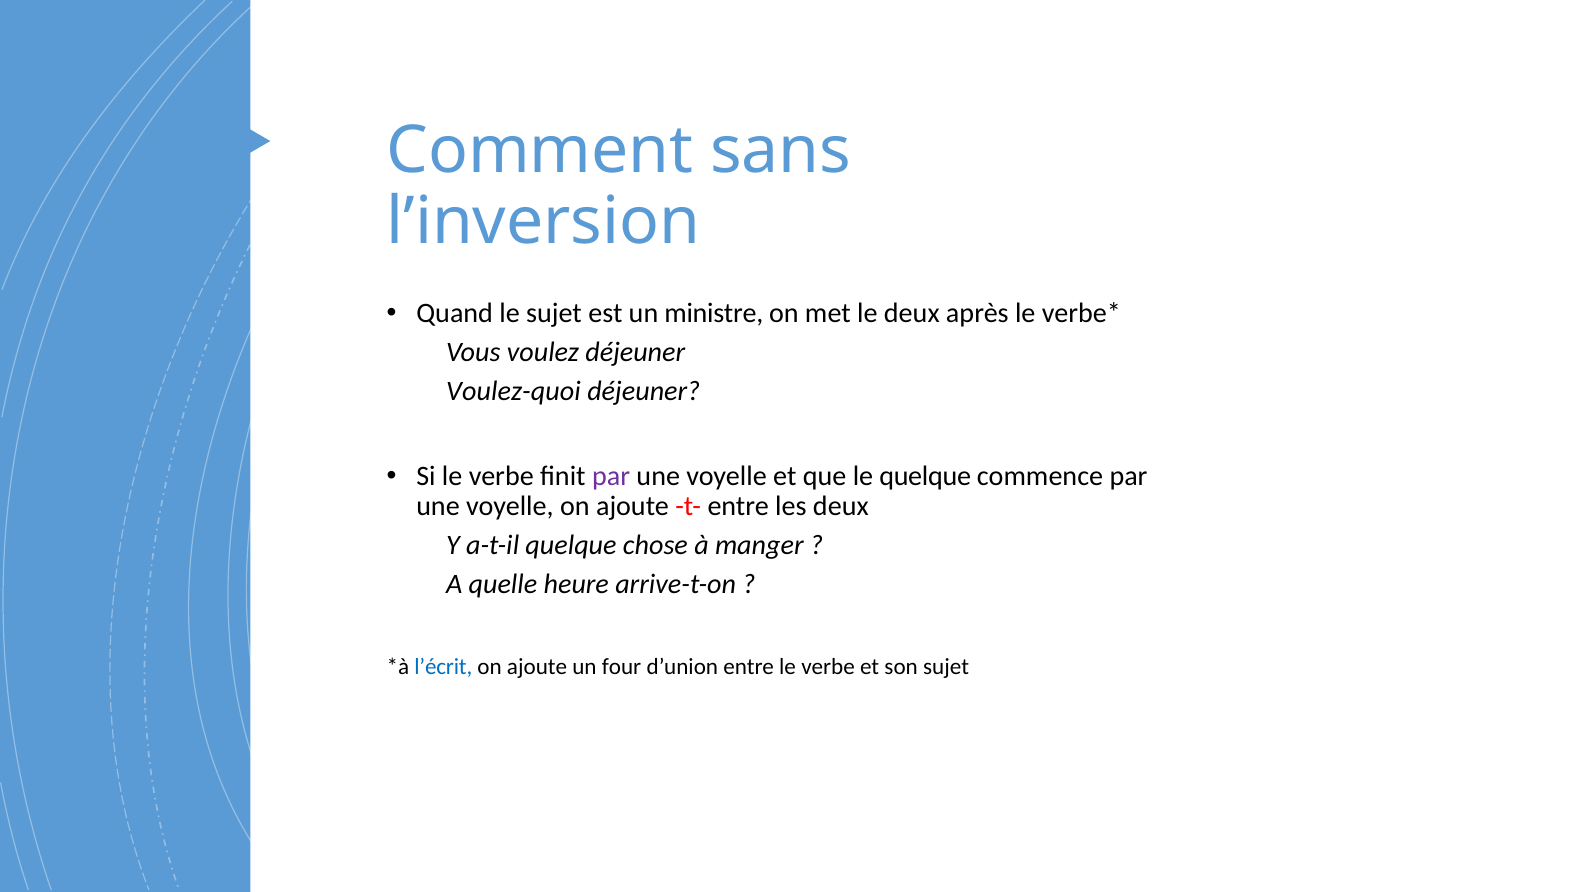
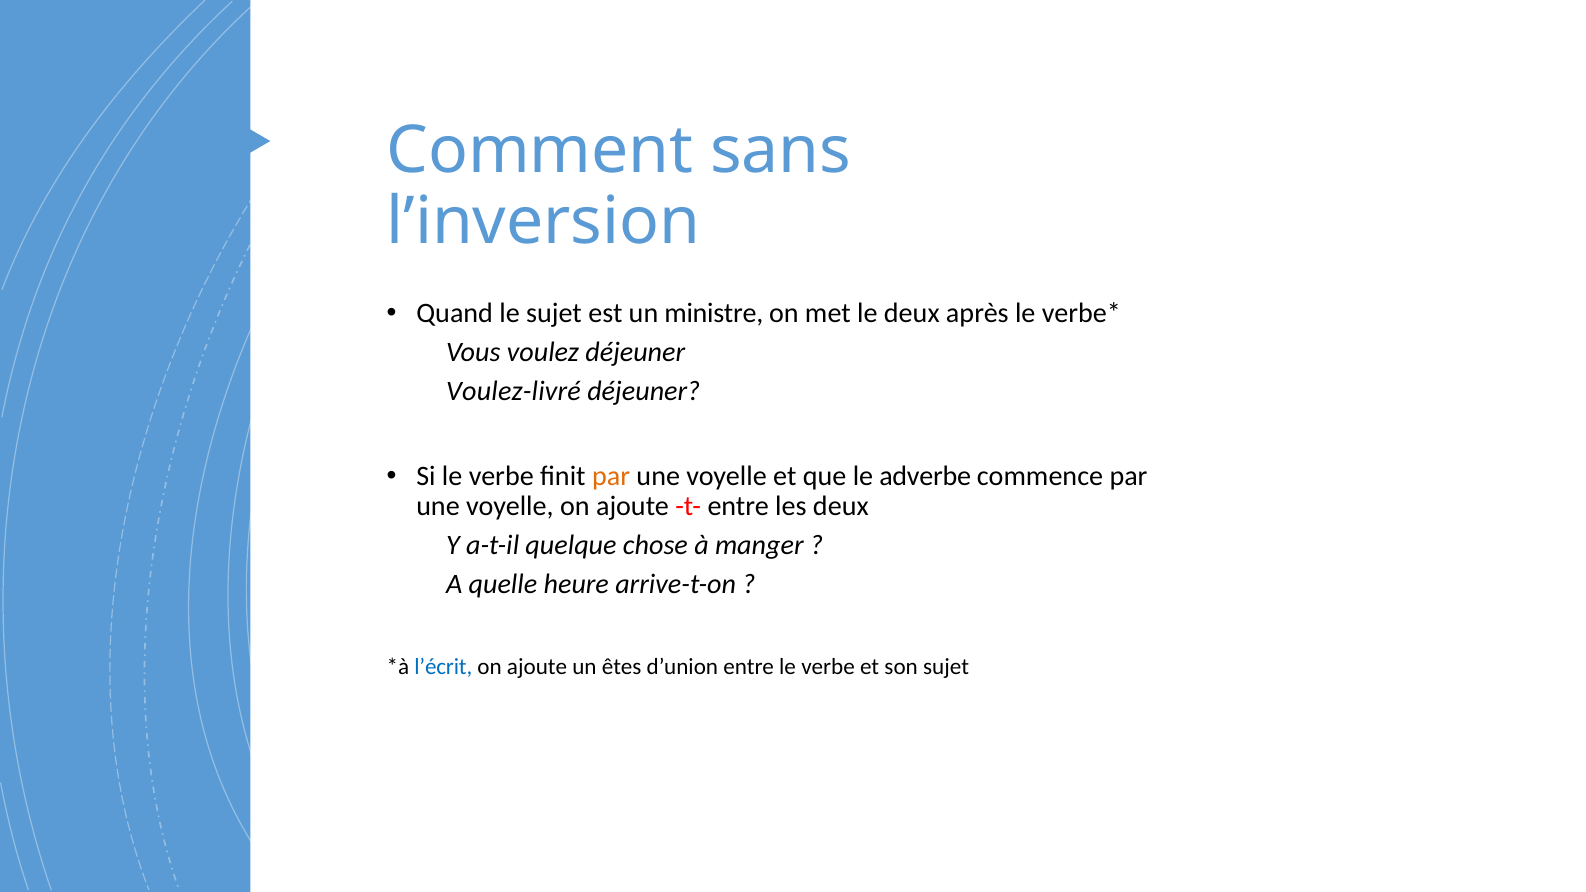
Voulez-quoi: Voulez-quoi -> Voulez-livré
par at (611, 476) colour: purple -> orange
le quelque: quelque -> adverbe
four: four -> êtes
